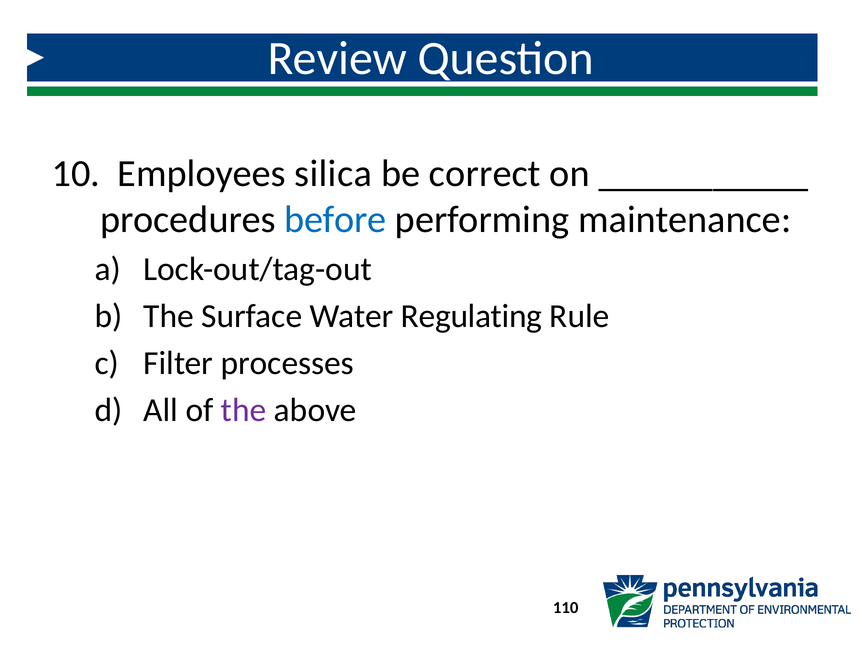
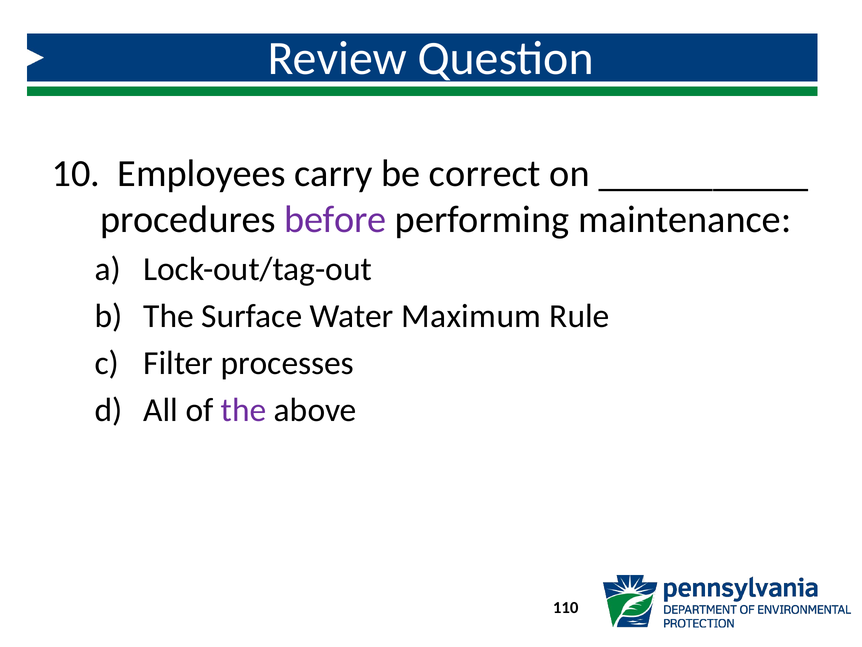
silica: silica -> carry
before colour: blue -> purple
Regulating: Regulating -> Maximum
